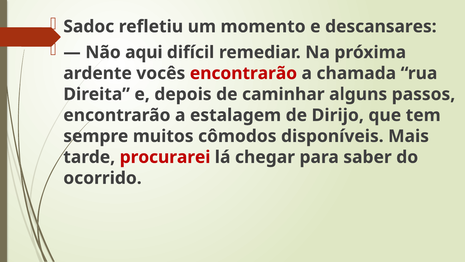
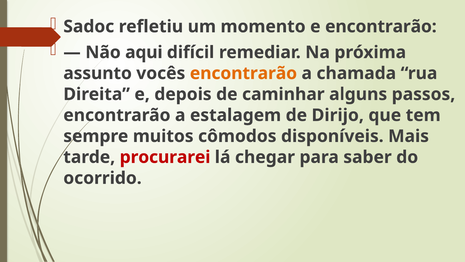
e descansares: descansares -> encontrarão
ardente: ardente -> assunto
encontrarão at (243, 73) colour: red -> orange
